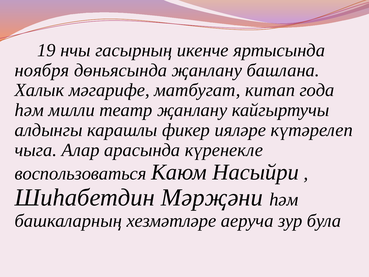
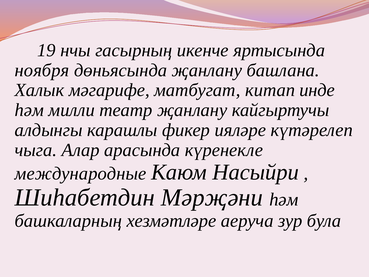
года: года -> инде
воспользоваться: воспользоваться -> международные
